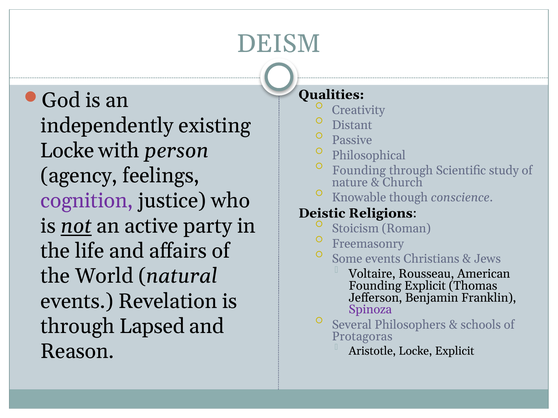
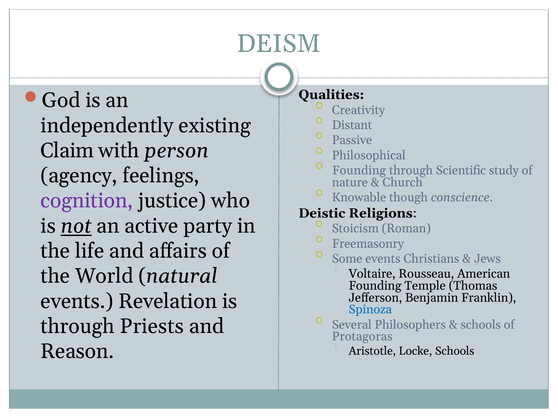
Locke at (67, 151): Locke -> Claim
Founding Explicit: Explicit -> Temple
Spinoza colour: purple -> blue
Lapsed: Lapsed -> Priests
Locke Explicit: Explicit -> Schools
